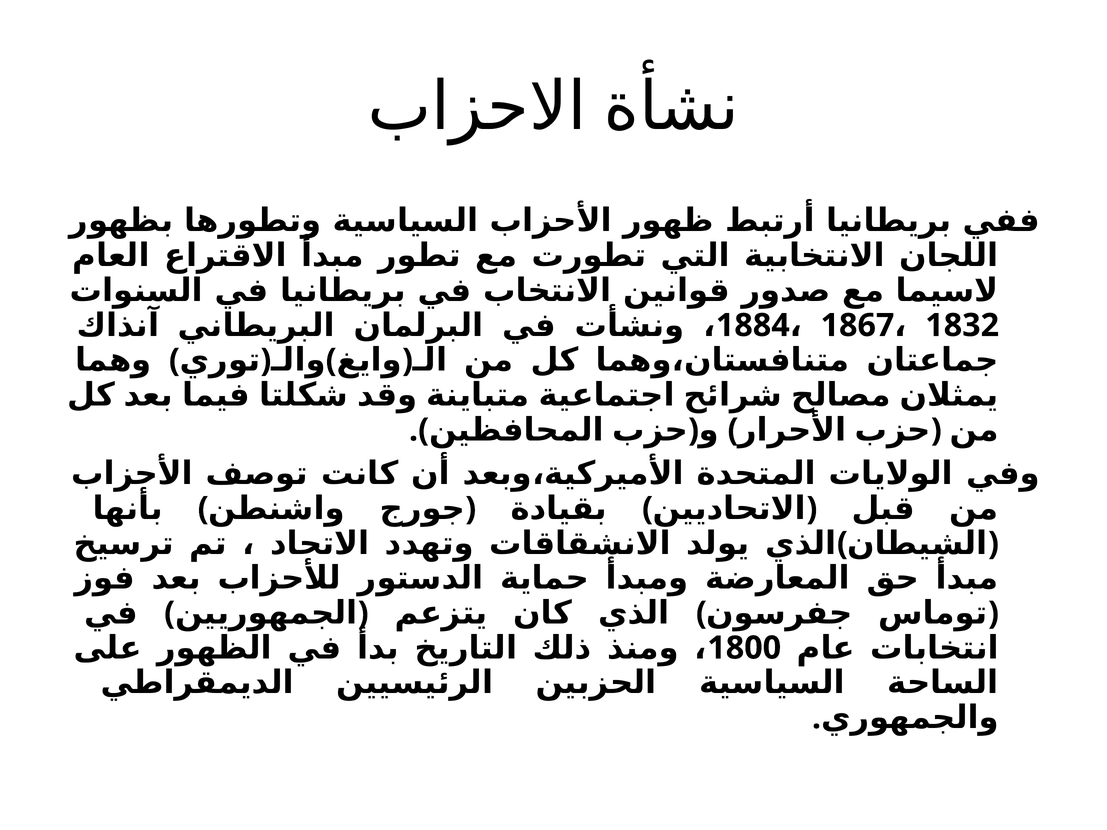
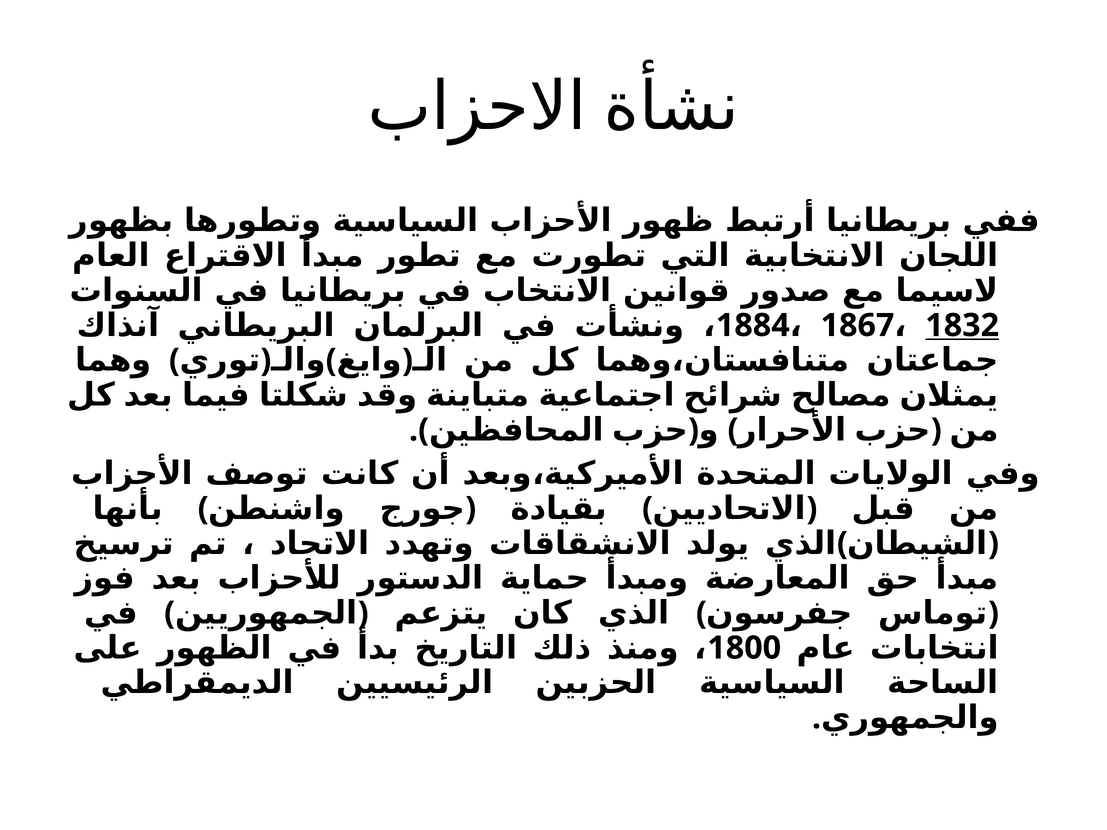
1832 underline: none -> present
